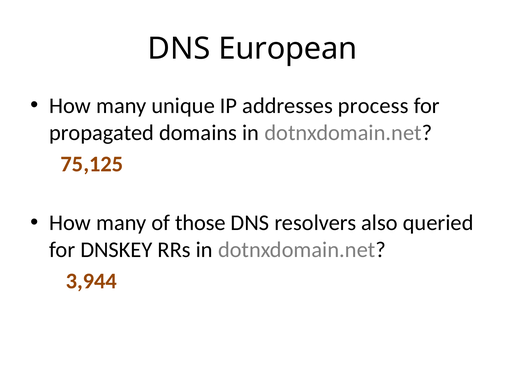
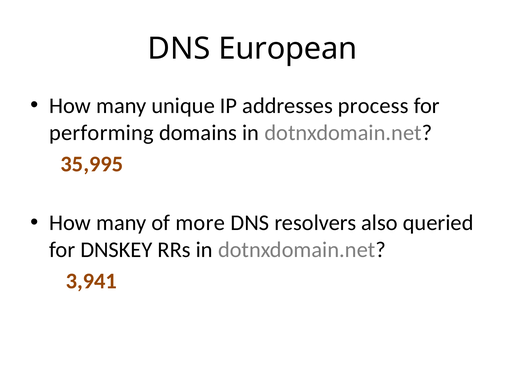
propagated: propagated -> performing
75,125: 75,125 -> 35,995
those: those -> more
3,944: 3,944 -> 3,941
